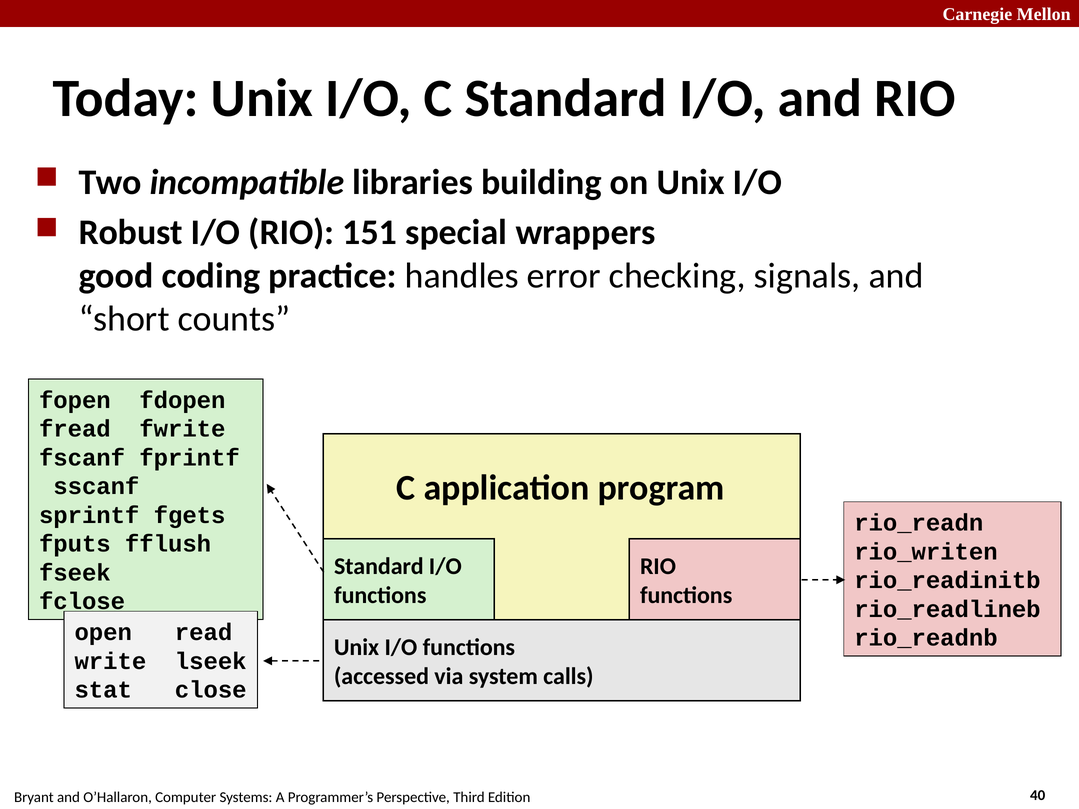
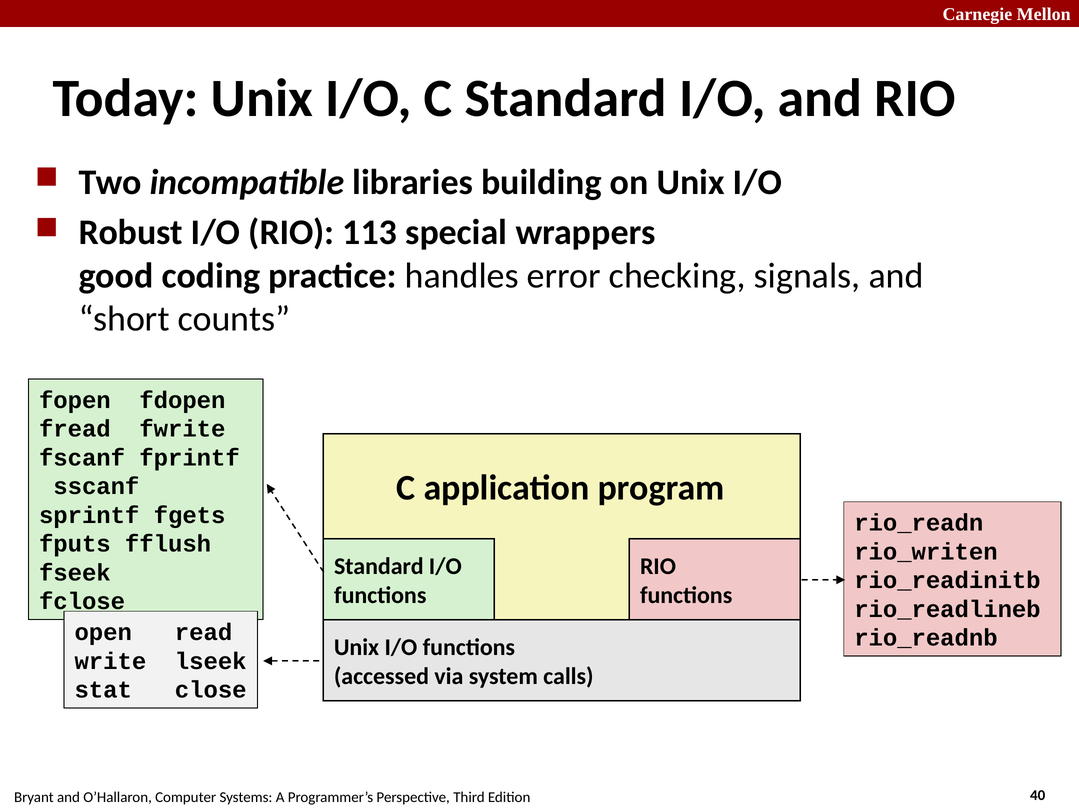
151: 151 -> 113
